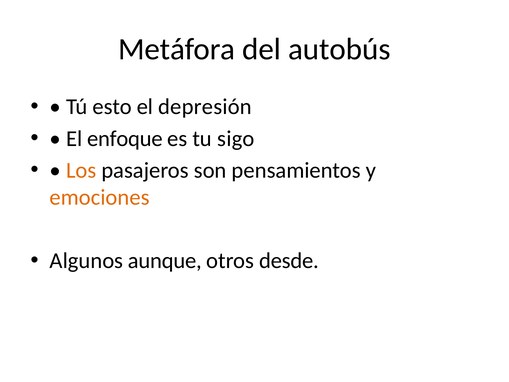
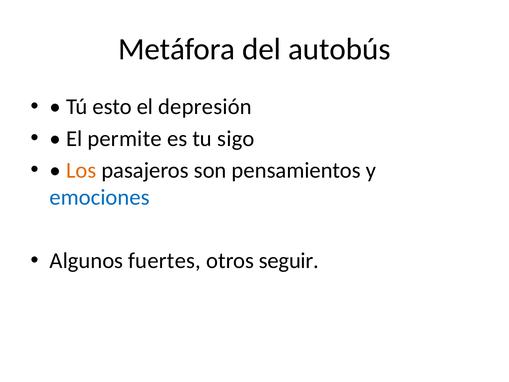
enfoque: enfoque -> permite
emociones colour: orange -> blue
aunque: aunque -> fuertes
desde: desde -> seguir
